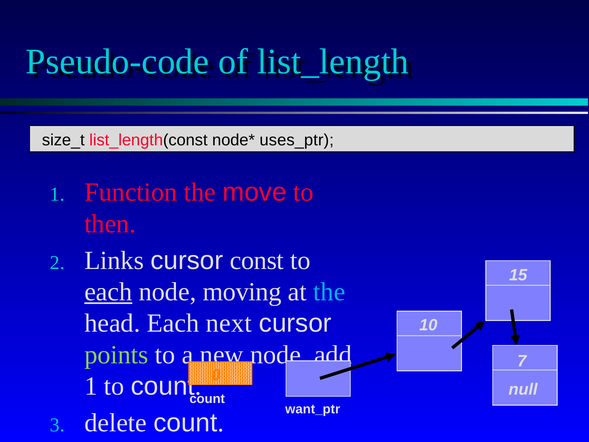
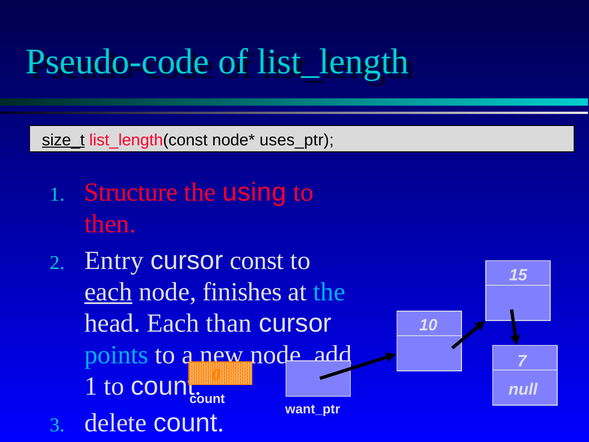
size_t underline: none -> present
Function: Function -> Structure
move: move -> using
Links: Links -> Entry
moving: moving -> finishes
next: next -> than
points colour: light green -> light blue
